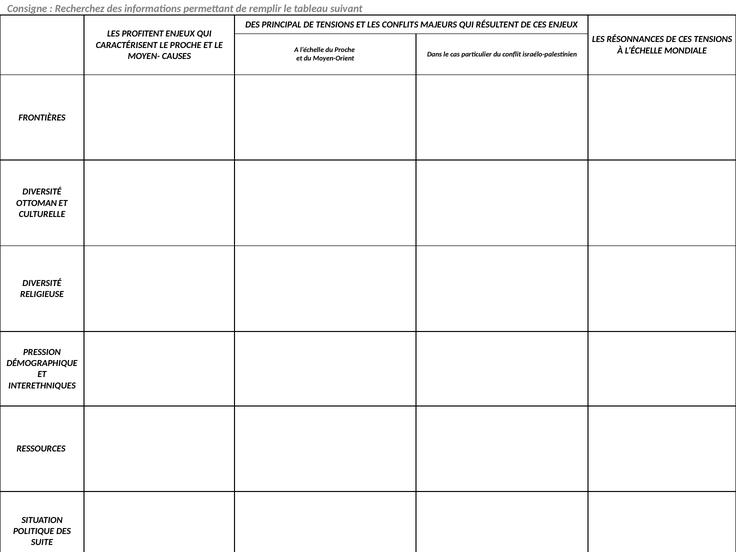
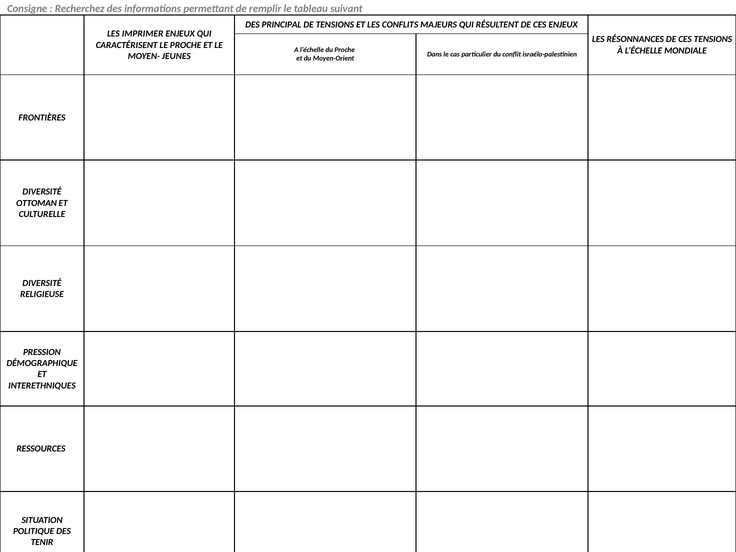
PROFITENT: PROFITENT -> IMPRIMER
CAUSES: CAUSES -> JEUNES
SUITE: SUITE -> TENIR
